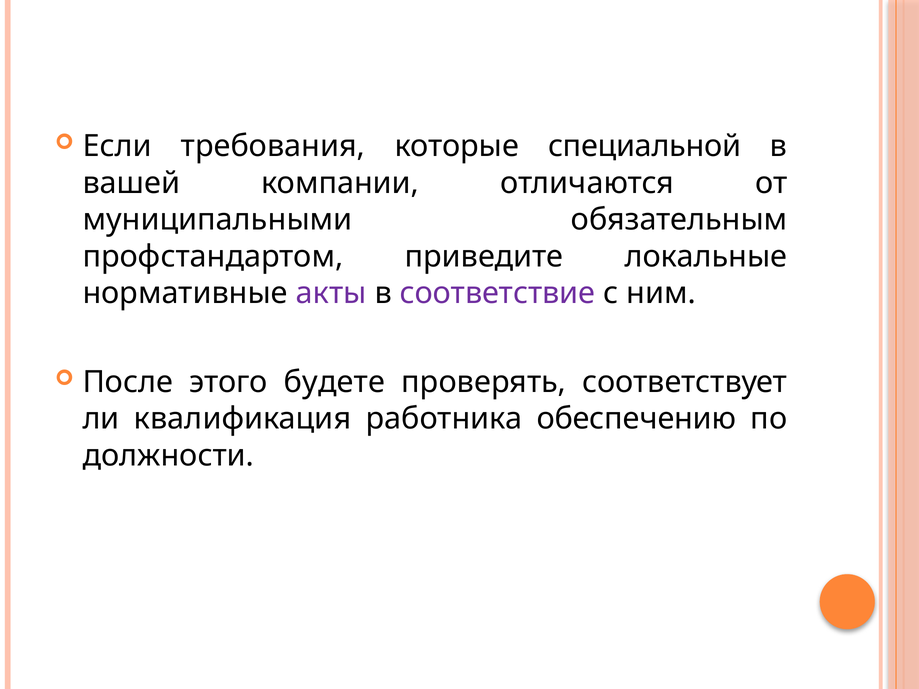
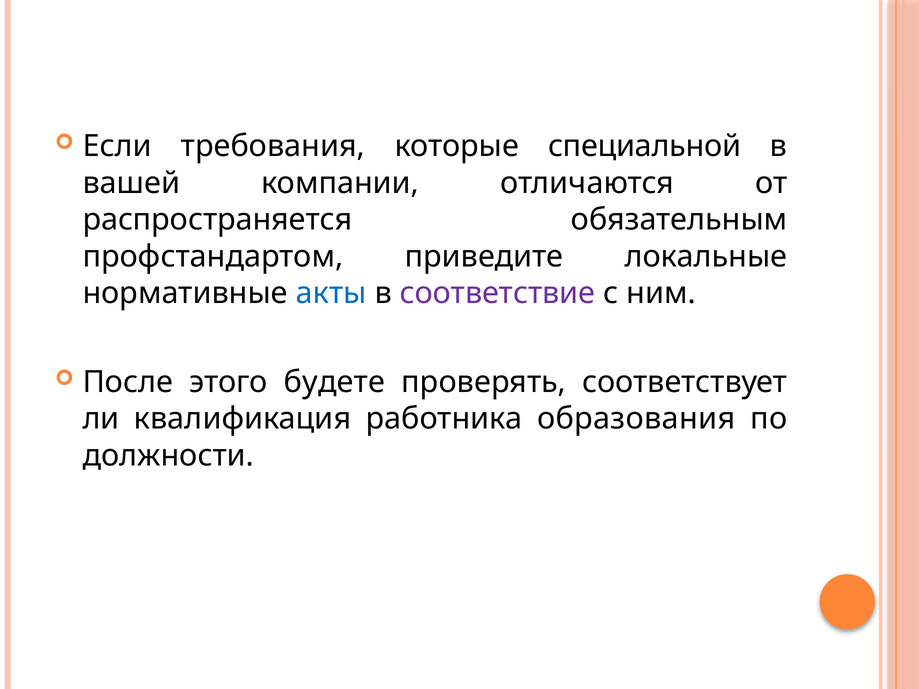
муниципальными: муниципальными -> распространяется
акты colour: purple -> blue
обеспечению: обеспечению -> образования
